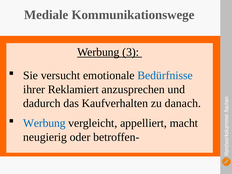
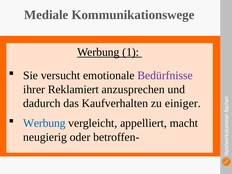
3: 3 -> 1
Bedürfnisse colour: blue -> purple
danach: danach -> einiger
